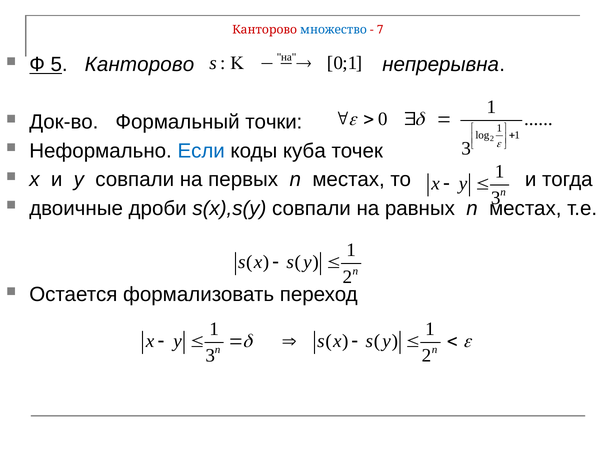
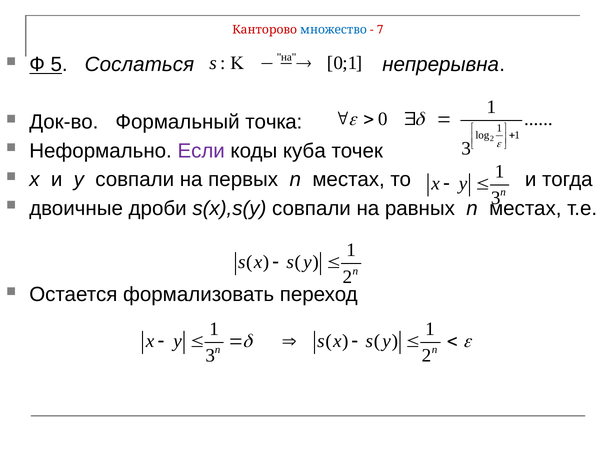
5 Канторово: Канторово -> Сослаться
точки: точки -> точка
Если colour: blue -> purple
